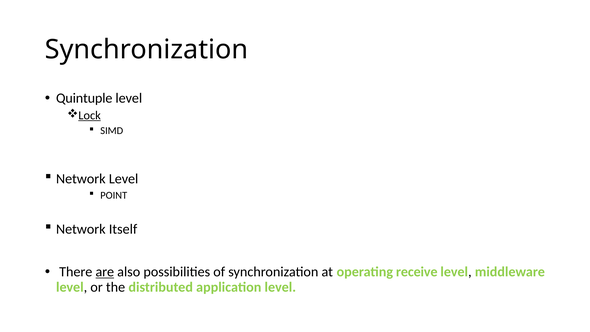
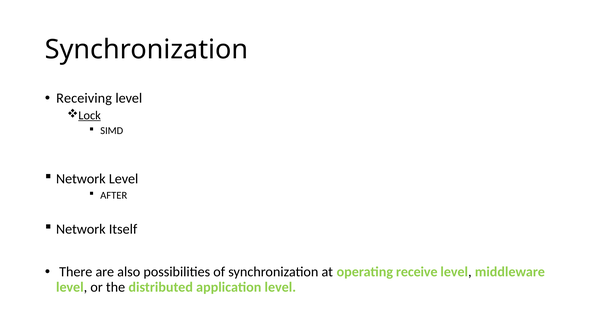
Quintuple: Quintuple -> Receiving
POINT: POINT -> AFTER
are underline: present -> none
